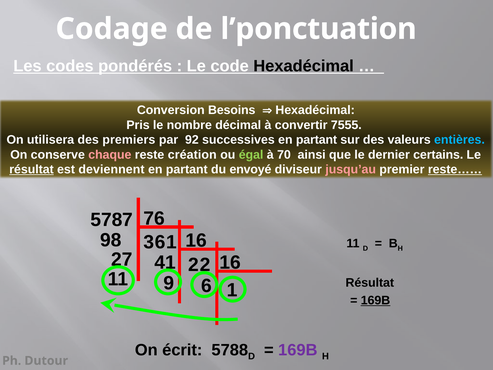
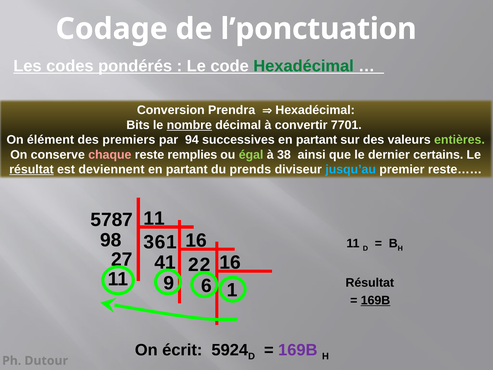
Hexadécimal at (304, 66) colour: black -> green
Besoins: Besoins -> Prendra
Pris: Pris -> Bits
nombre underline: none -> present
7555: 7555 -> 7701
utilisera: utilisera -> élément
92: 92 -> 94
entières colour: light blue -> light green
création: création -> remplies
70: 70 -> 38
envoyé: envoyé -> prends
jusqu’au colour: pink -> light blue
reste…… underline: present -> none
5787 76: 76 -> 11
5788: 5788 -> 5924
